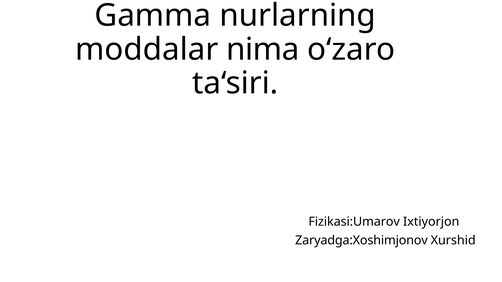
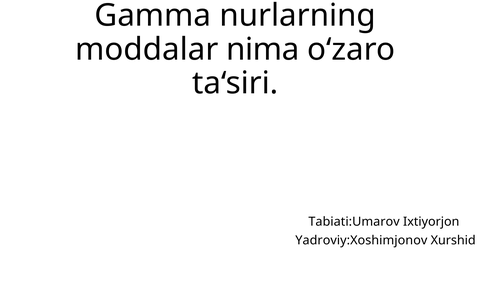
Fizikasi:Umarov: Fizikasi:Umarov -> Tabiati:Umarov
Zaryadga:Xoshimjonov: Zaryadga:Xoshimjonov -> Yadroviy:Xoshimjonov
